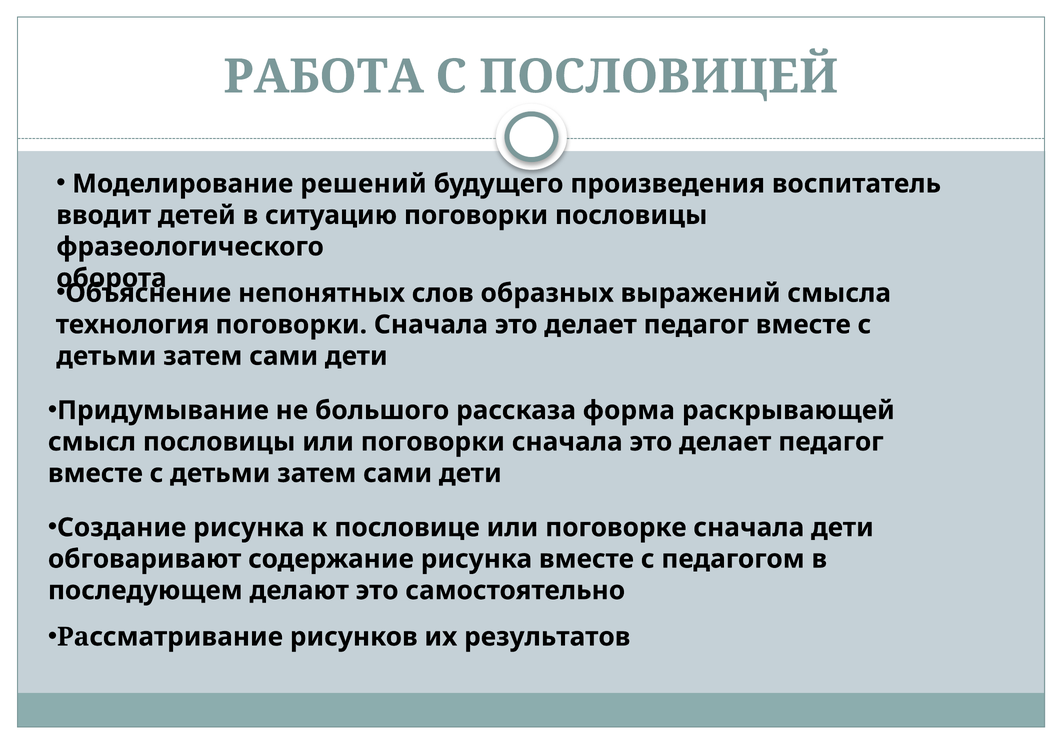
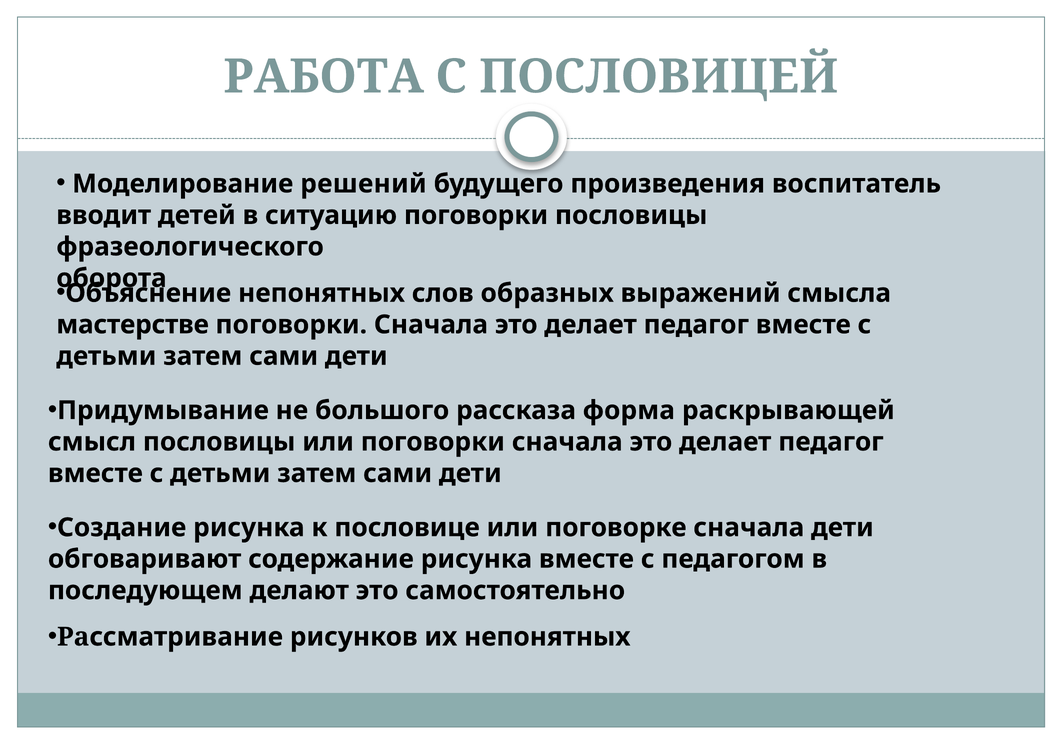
технология: технология -> мастерстве
их результатов: результатов -> непонятных
